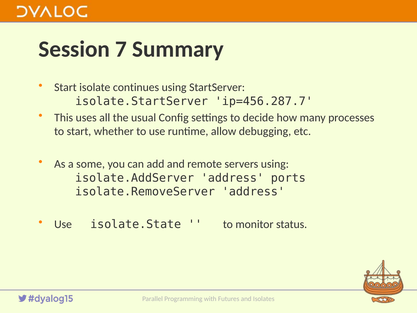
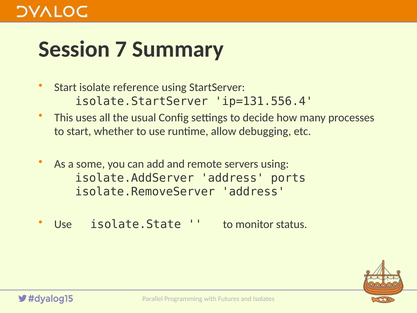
continues: continues -> reference
ip=456.287.7: ip=456.287.7 -> ip=131.556.4
